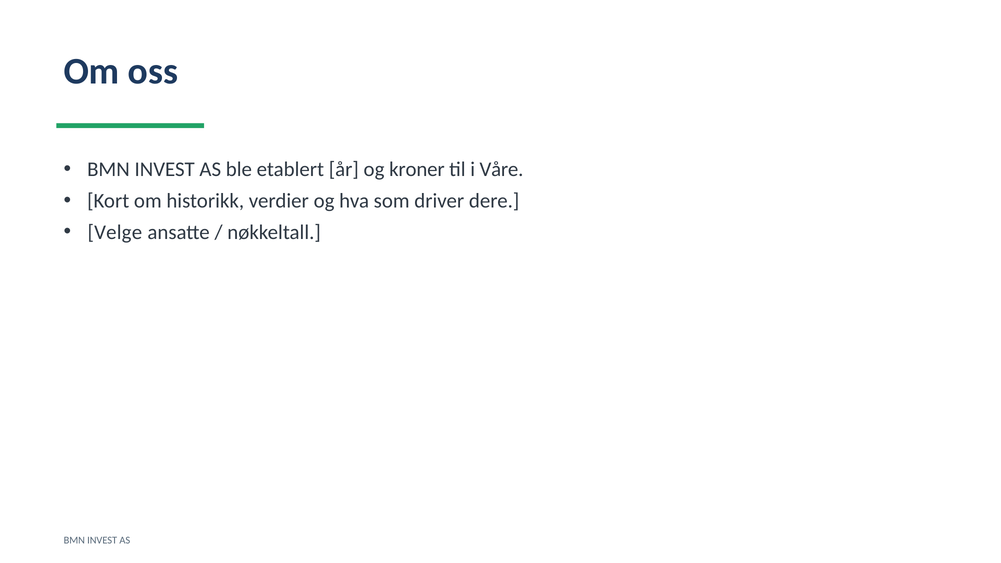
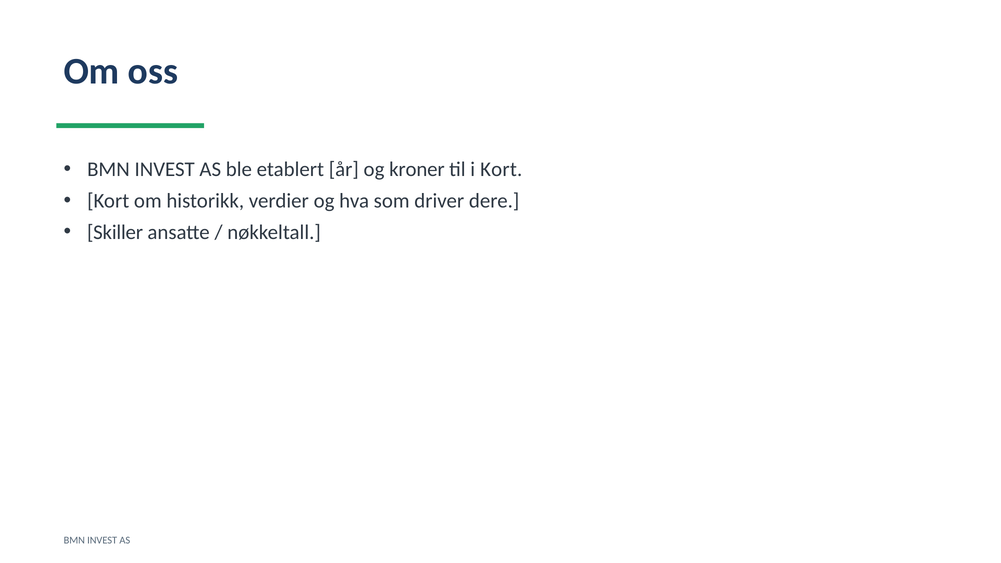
i Våre: Våre -> Kort
Velge: Velge -> Skiller
